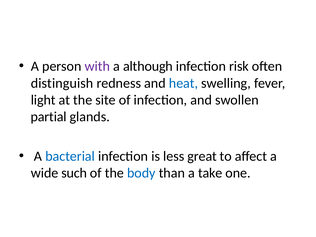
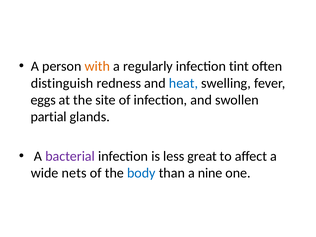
with colour: purple -> orange
although: although -> regularly
risk: risk -> tint
light: light -> eggs
bacterial colour: blue -> purple
such: such -> nets
take: take -> nine
